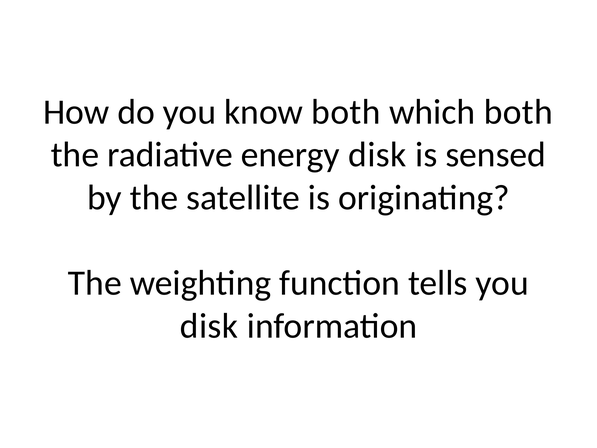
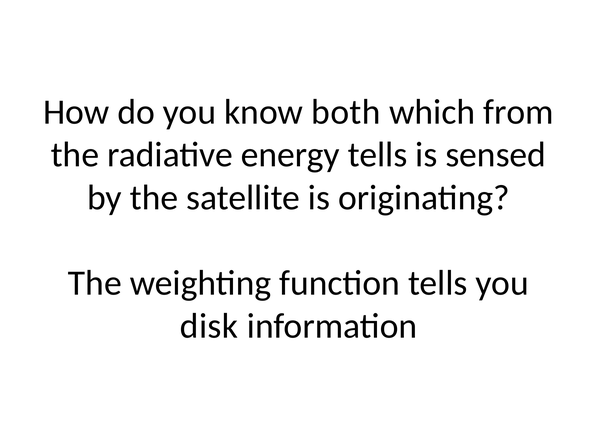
which both: both -> from
energy disk: disk -> tells
